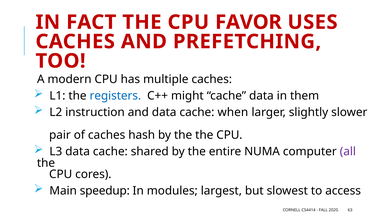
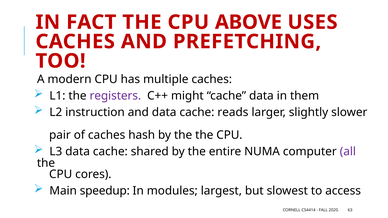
FAVOR: FAVOR -> ABOVE
registers colour: blue -> purple
when: when -> reads
